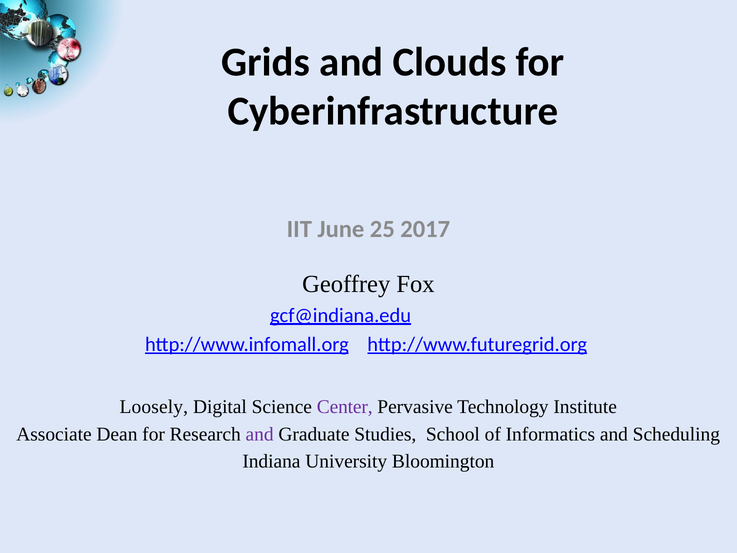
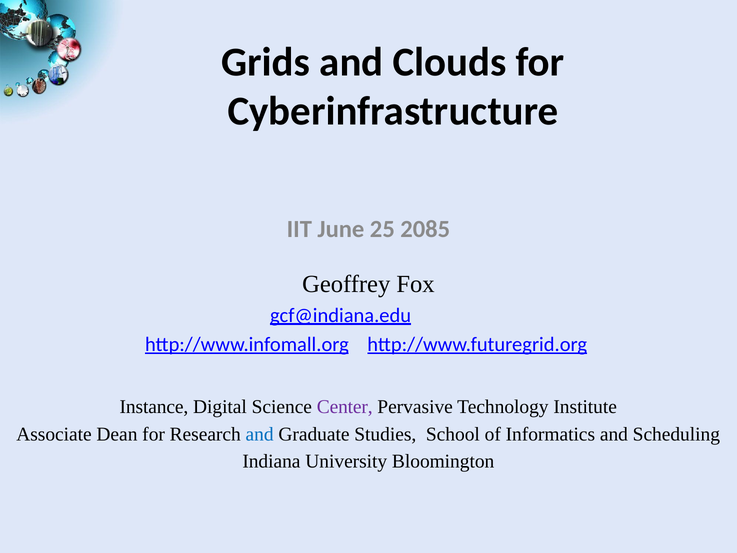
2017: 2017 -> 2085
Loosely: Loosely -> Instance
and at (260, 434) colour: purple -> blue
